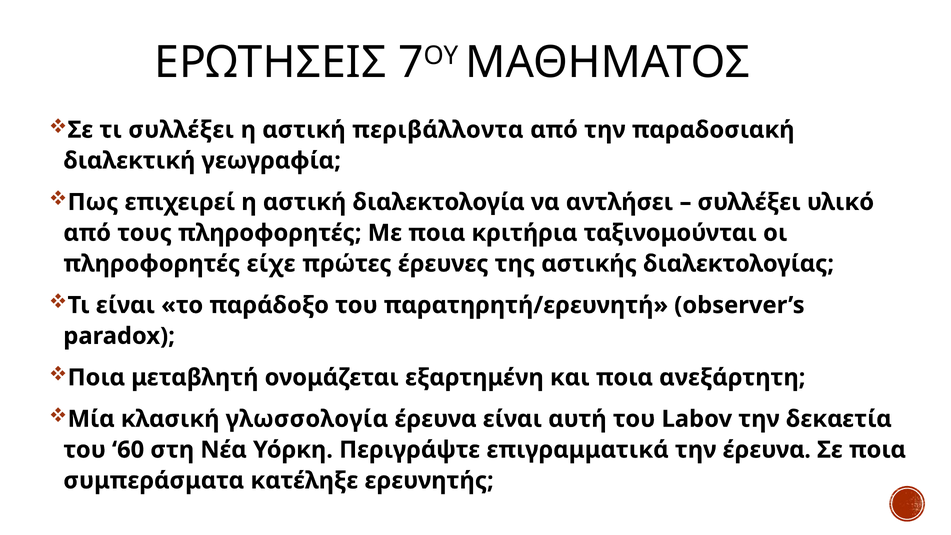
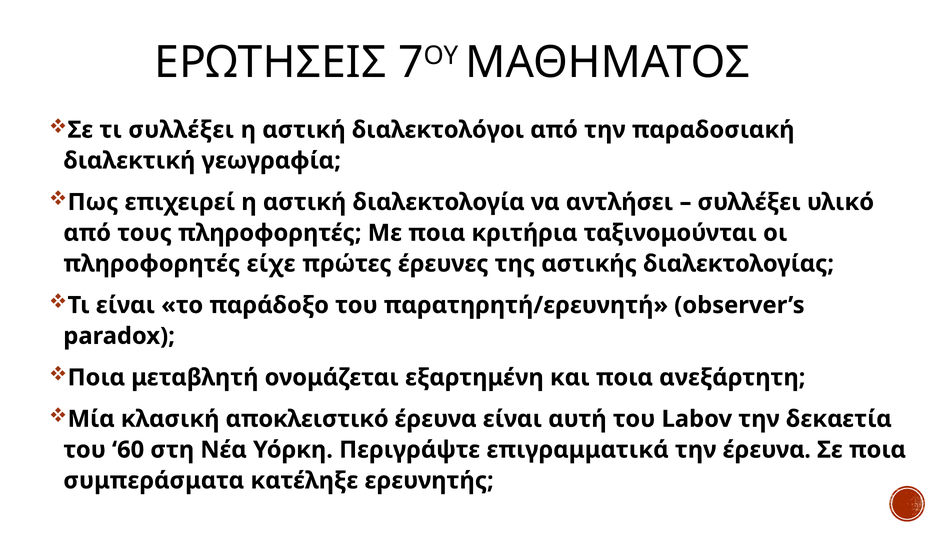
περιβάλλοντα: περιβάλλοντα -> διαλεκτολόγοι
γλωσσολογία: γλωσσολογία -> αποκλειστικό
